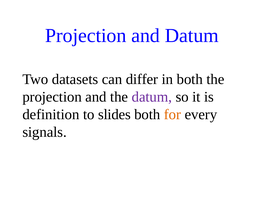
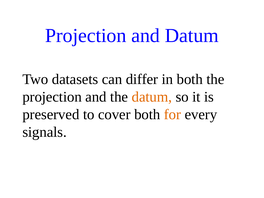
datum at (152, 97) colour: purple -> orange
definition: definition -> preserved
slides: slides -> cover
